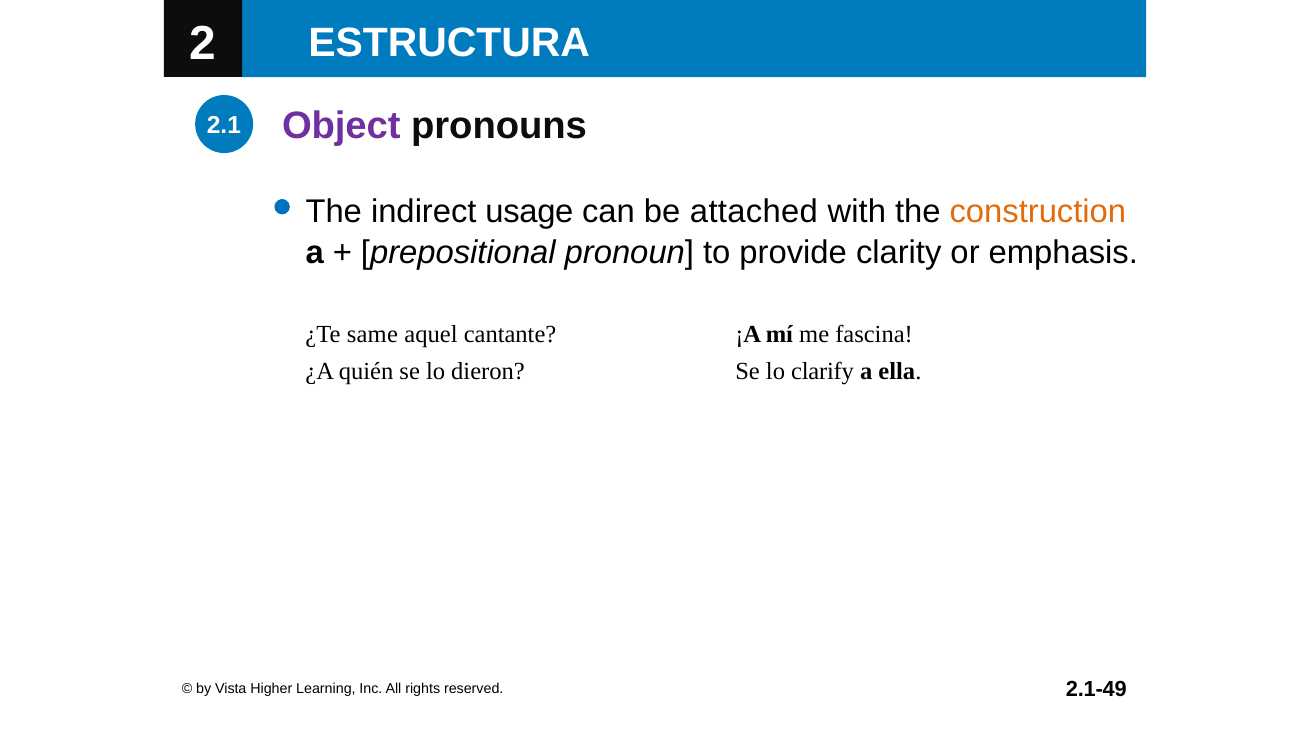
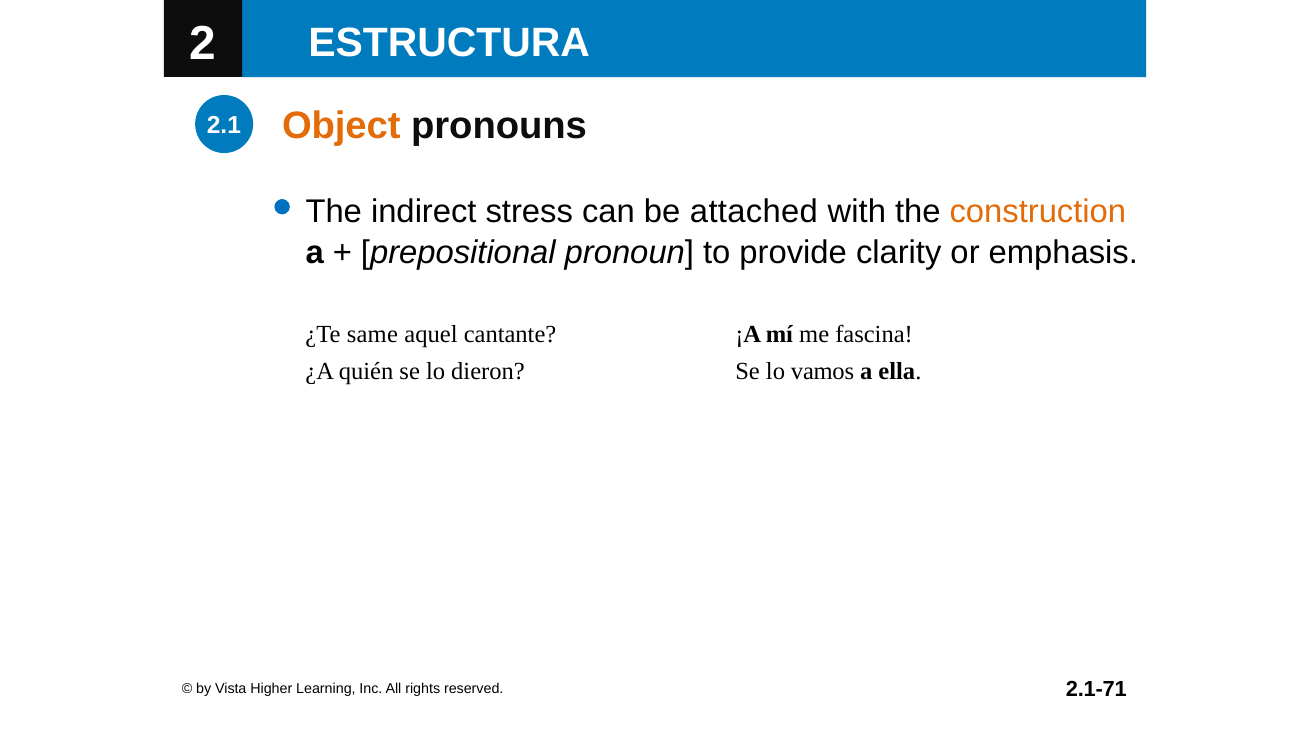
Object colour: purple -> orange
usage: usage -> stress
clarify: clarify -> vamos
2.1-49: 2.1-49 -> 2.1-71
